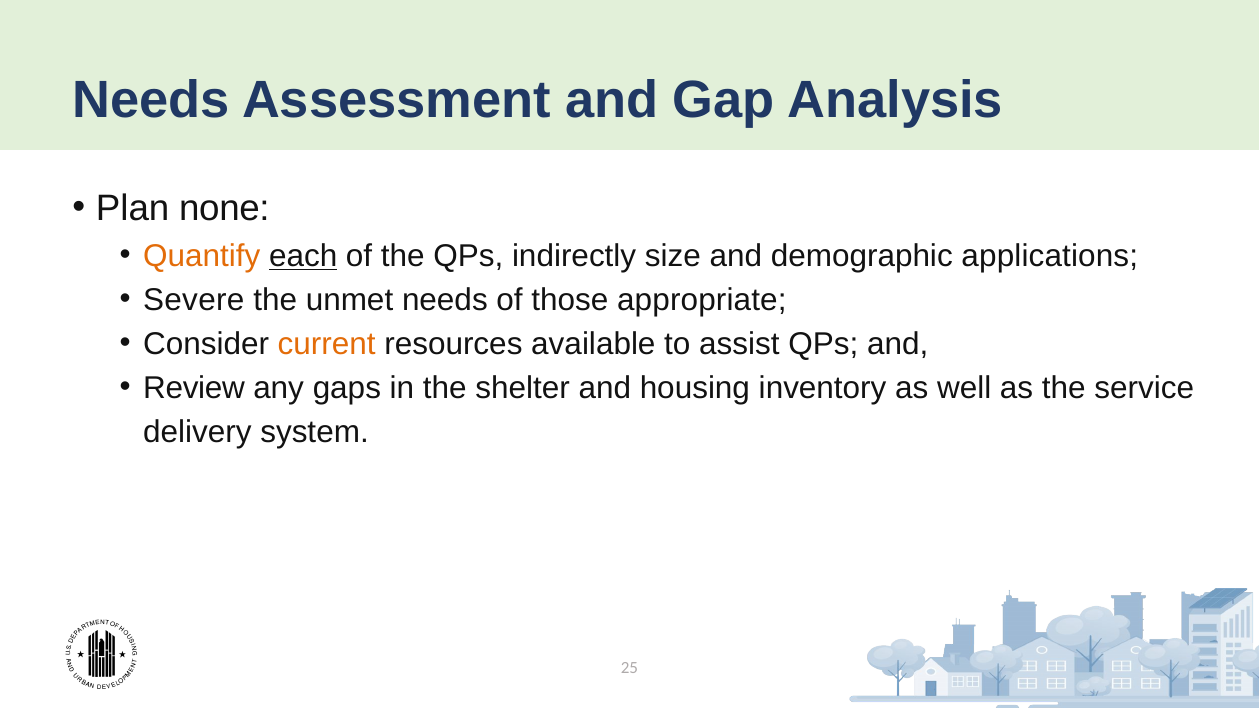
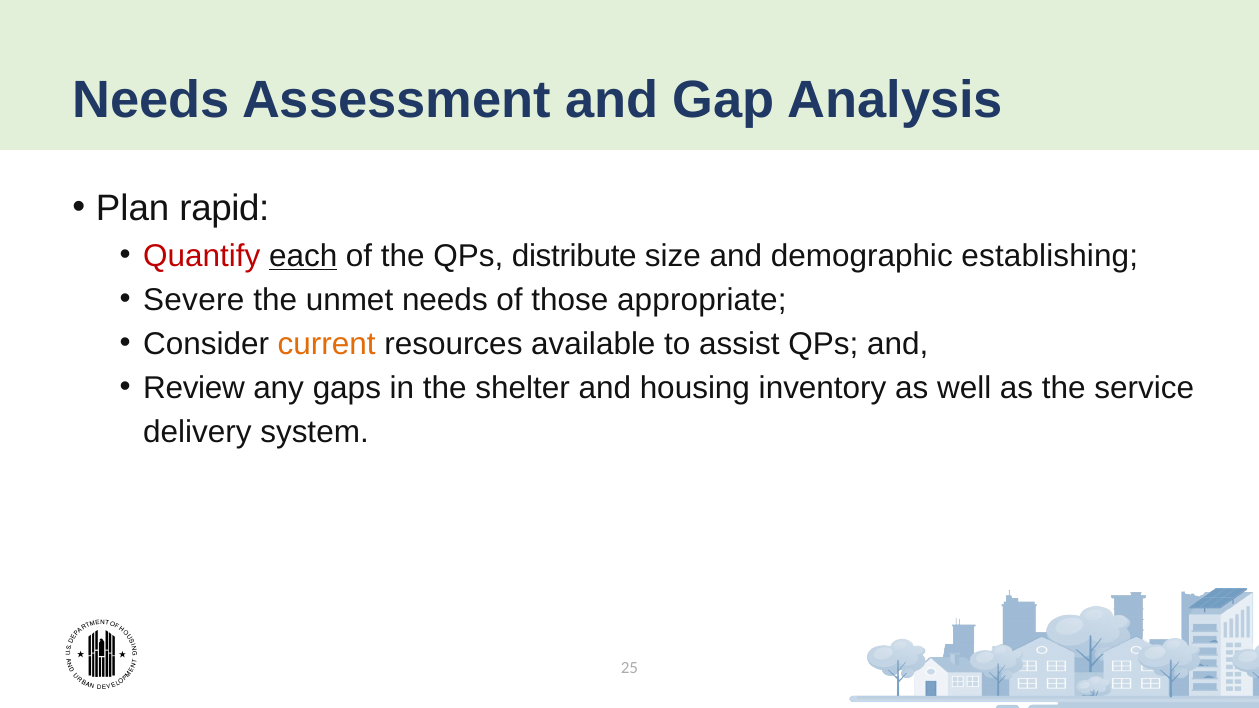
none: none -> rapid
Quantify colour: orange -> red
indirectly: indirectly -> distribute
applications: applications -> establishing
